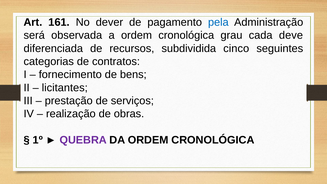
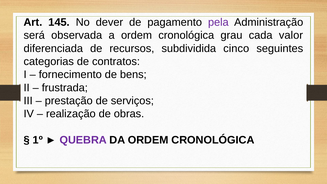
161: 161 -> 145
pela colour: blue -> purple
deve: deve -> valor
licitantes: licitantes -> frustrada
